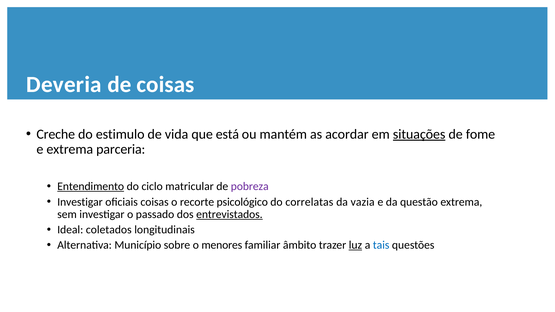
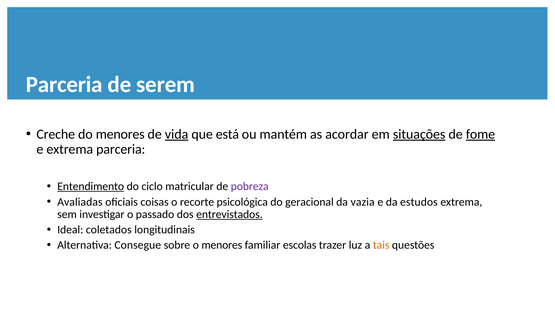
Deveria at (64, 85): Deveria -> Parceria
de coisas: coisas -> serem
do estimulo: estimulo -> menores
vida underline: none -> present
fome underline: none -> present
Investigar at (80, 202): Investigar -> Avaliadas
psicológico: psicológico -> psicológica
correlatas: correlatas -> geracional
questão: questão -> estudos
Município: Município -> Consegue
âmbito: âmbito -> escolas
luz underline: present -> none
tais colour: blue -> orange
